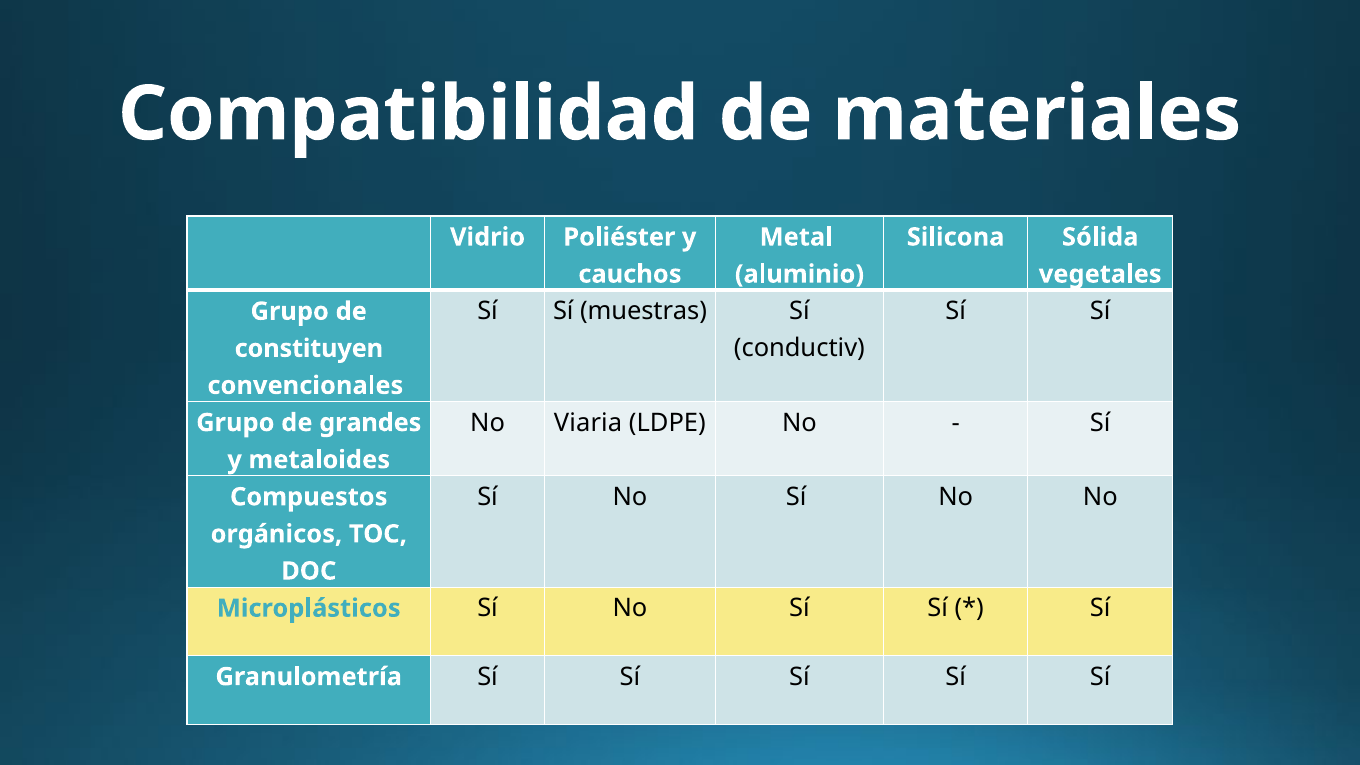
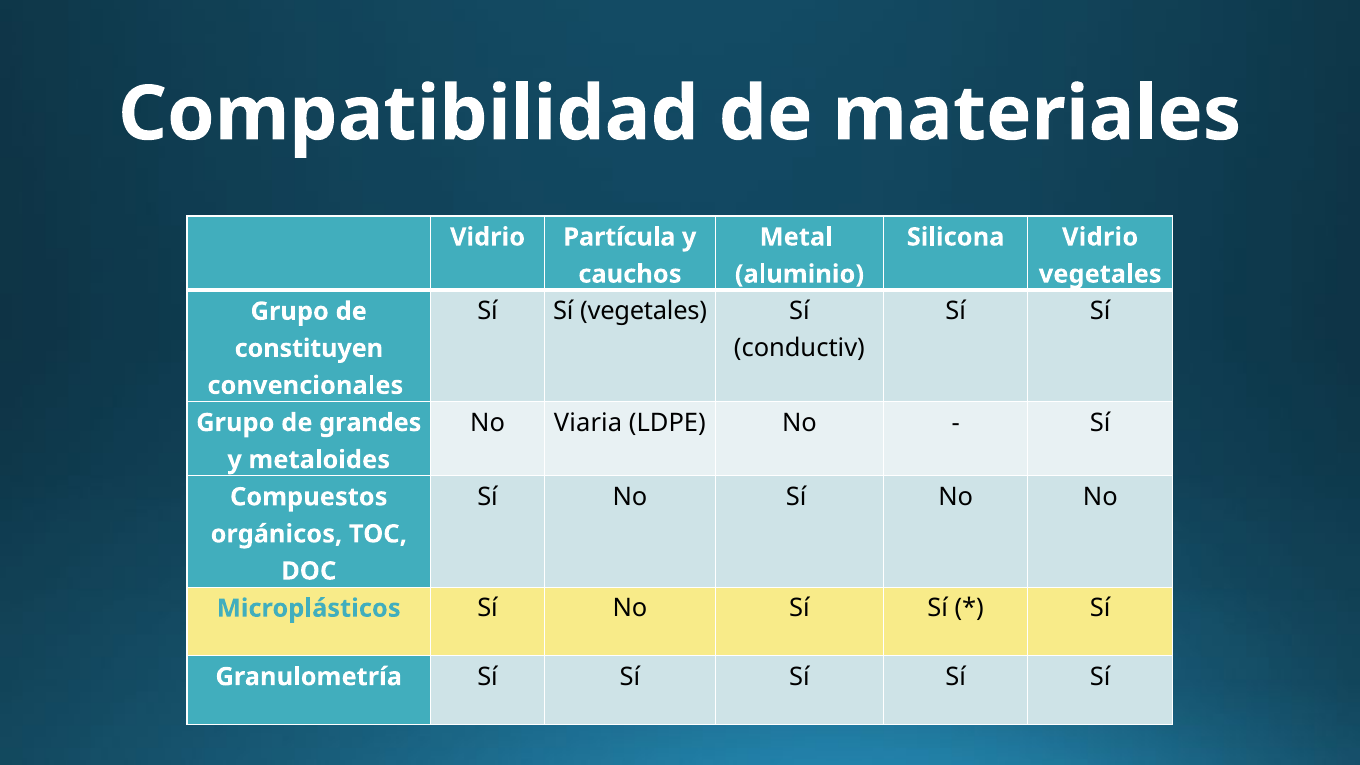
Poliéster: Poliéster -> Partícula
Silicona Sólida: Sólida -> Vidrio
Sí muestras: muestras -> vegetales
